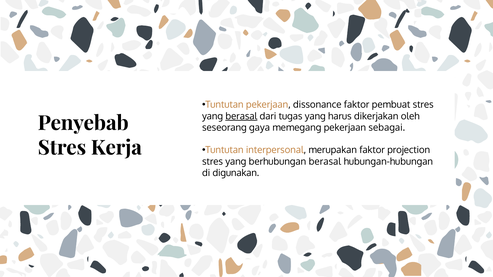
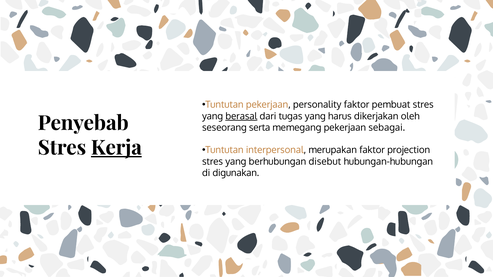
dissonance: dissonance -> personality
gaya: gaya -> serta
Kerja underline: none -> present
berhubungan berasal: berasal -> disebut
